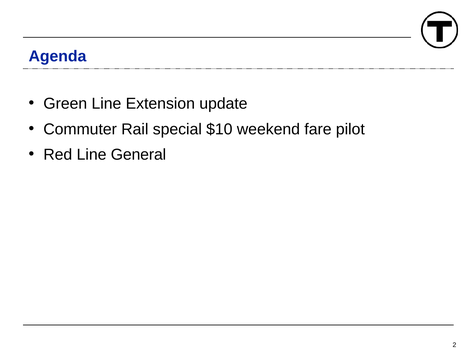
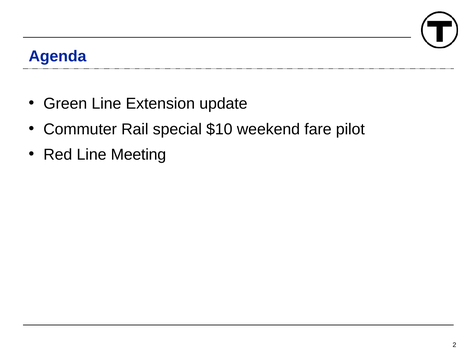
General: General -> Meeting
